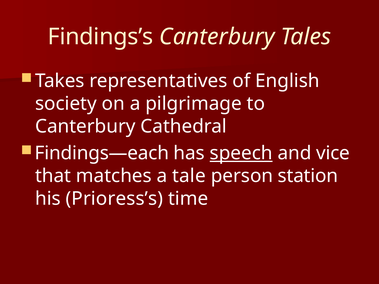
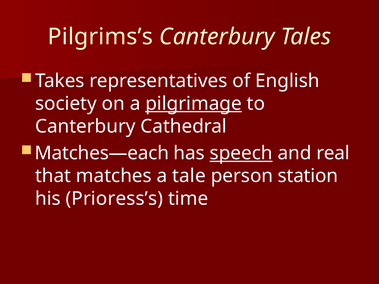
Findings’s: Findings’s -> Pilgrims’s
pilgrimage underline: none -> present
Findings—each: Findings—each -> Matches—each
vice: vice -> real
